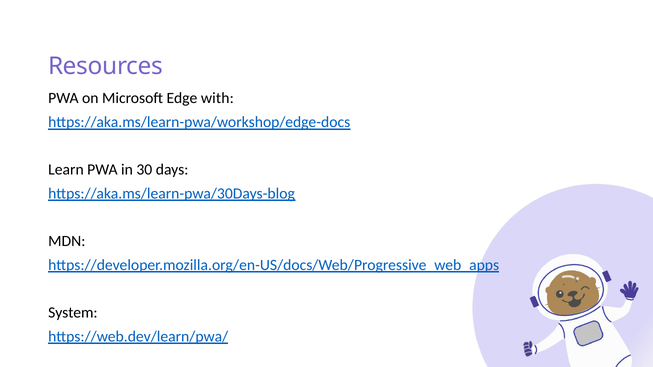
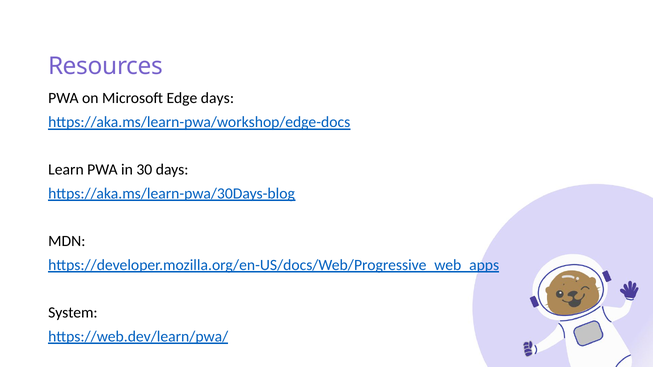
Edge with: with -> days
